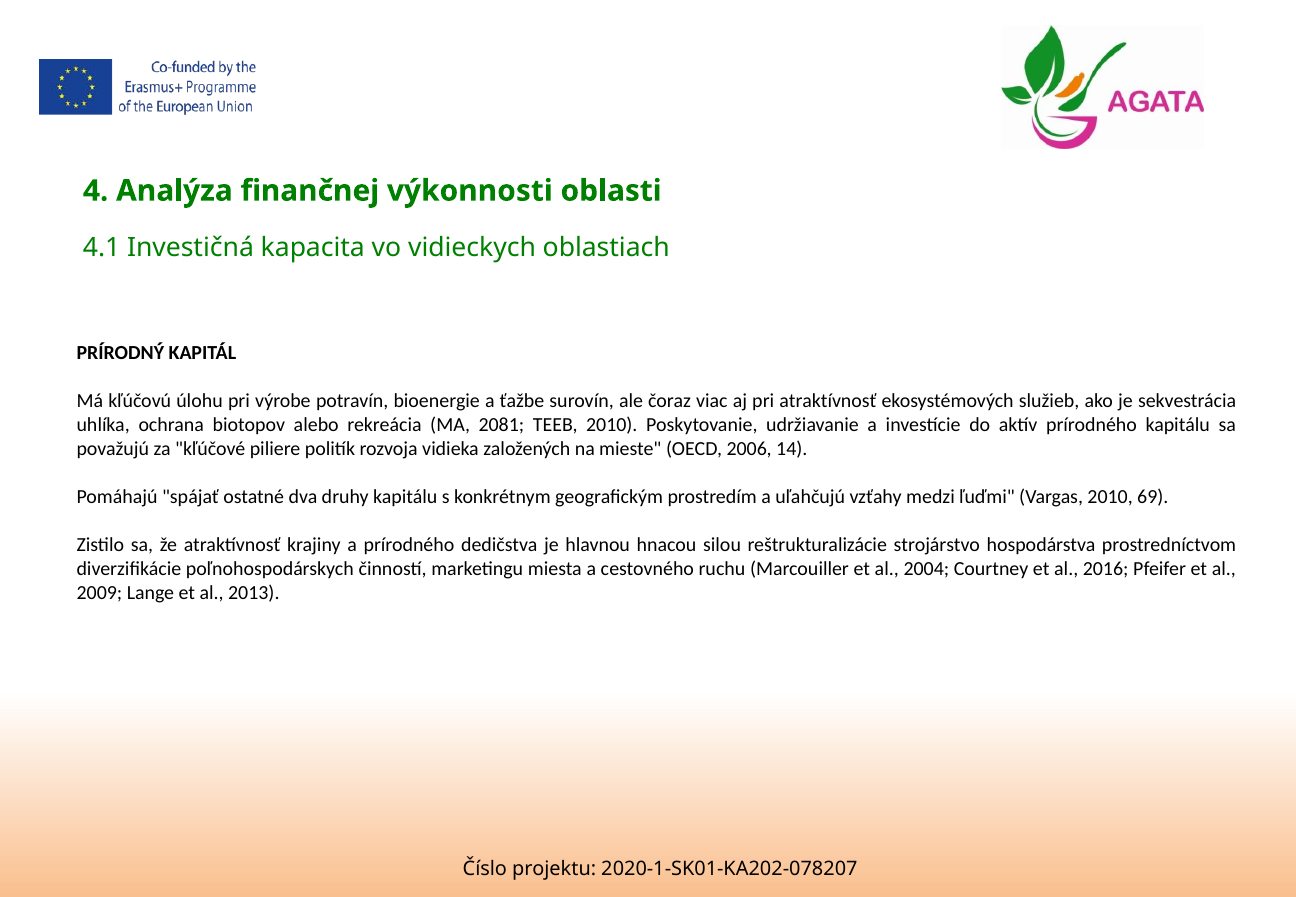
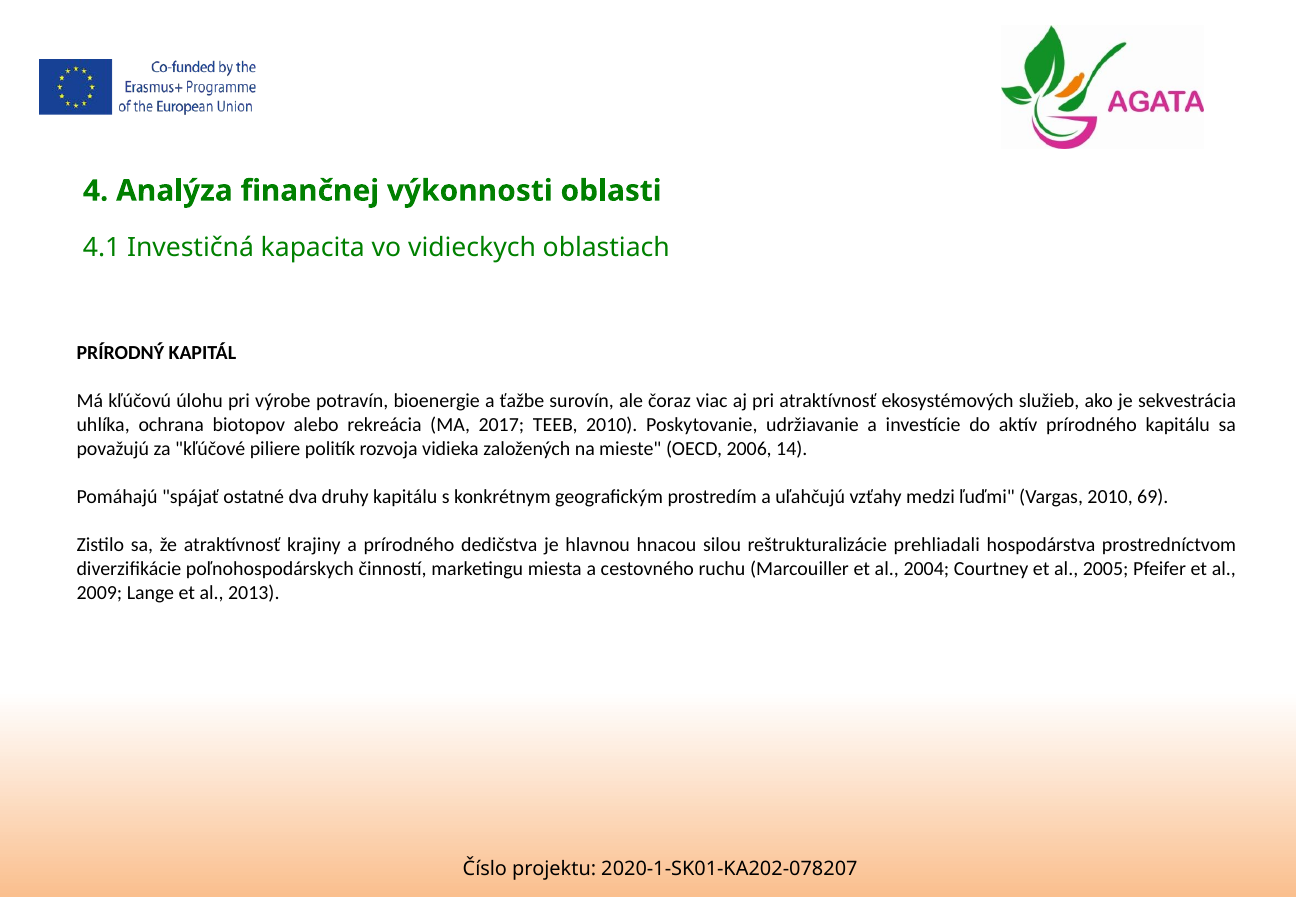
2081: 2081 -> 2017
strojárstvo: strojárstvo -> prehliadali
2016: 2016 -> 2005
